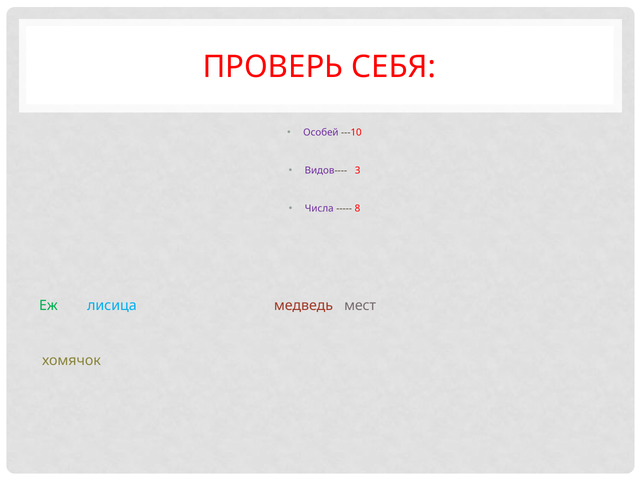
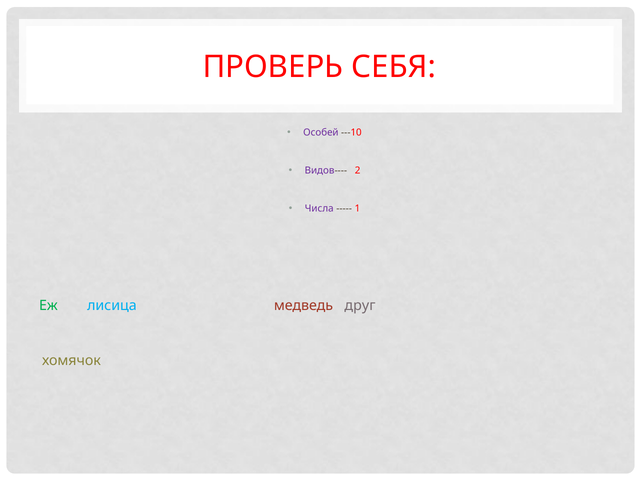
3: 3 -> 2
8: 8 -> 1
мест: мест -> друг
